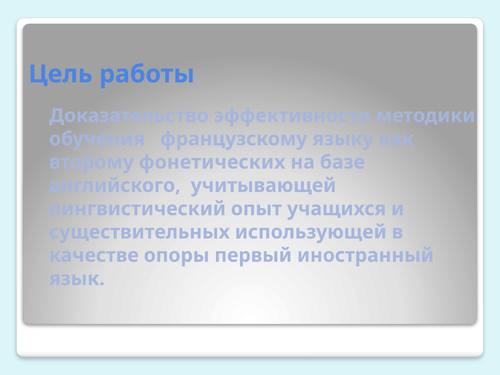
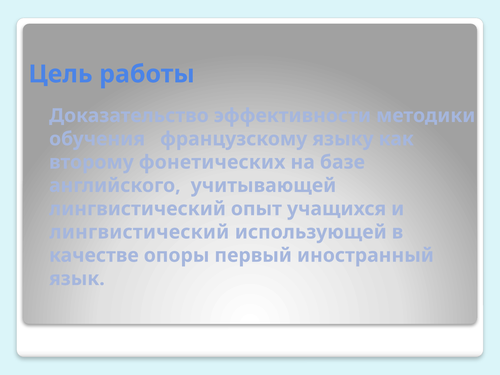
существительных at (139, 232): существительных -> лингвистический
